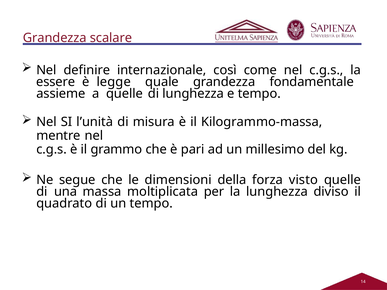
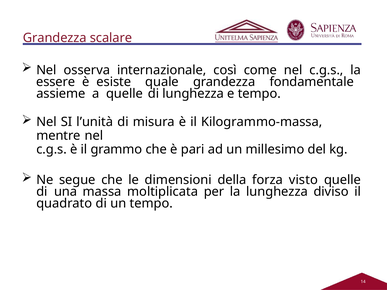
definire: definire -> osserva
legge: legge -> esiste
